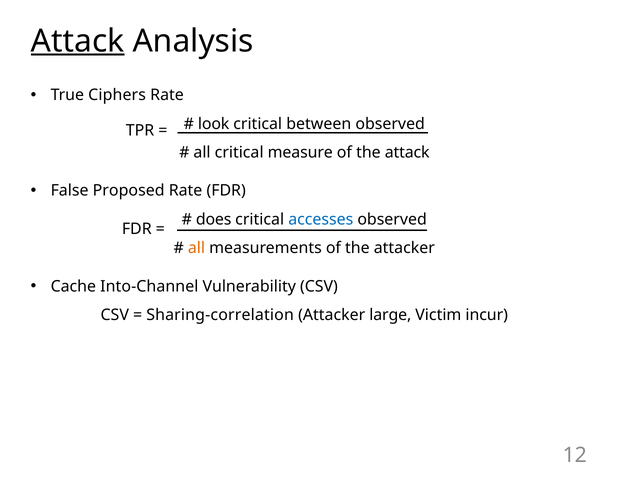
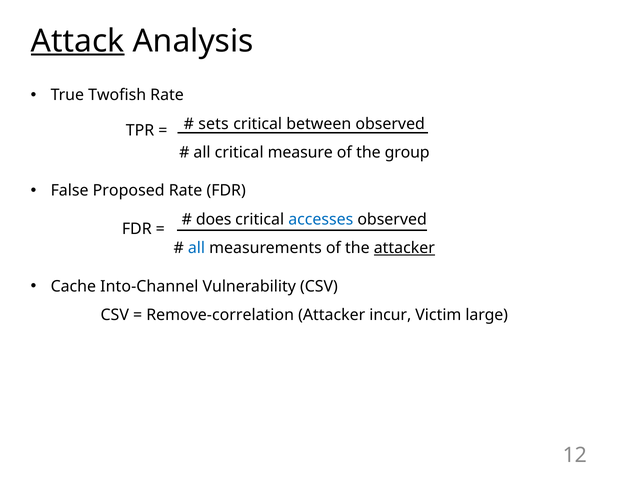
Ciphers: Ciphers -> Twofish
look: look -> sets
the attack: attack -> group
all at (197, 248) colour: orange -> blue
attacker at (404, 248) underline: none -> present
Sharing-correlation: Sharing-correlation -> Remove-correlation
large: large -> incur
incur: incur -> large
